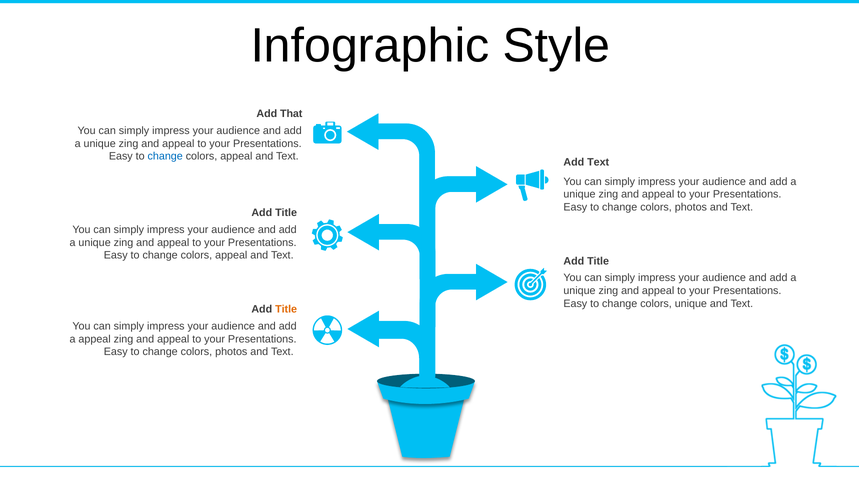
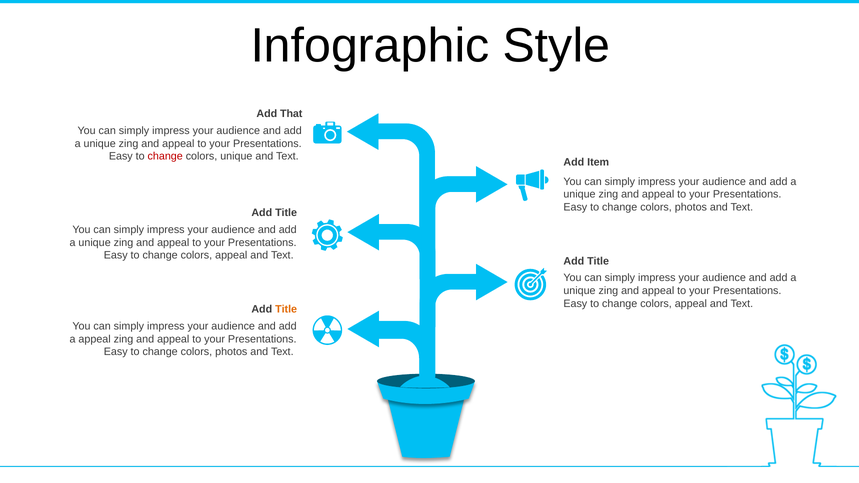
change at (165, 156) colour: blue -> red
appeal at (236, 156): appeal -> unique
Add Text: Text -> Item
unique at (691, 304): unique -> appeal
